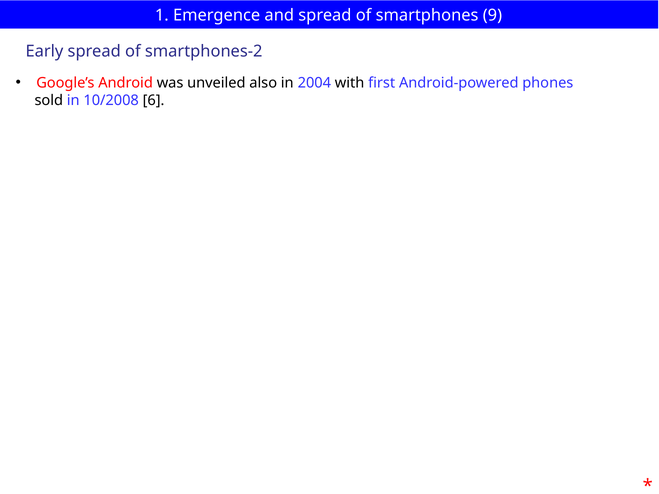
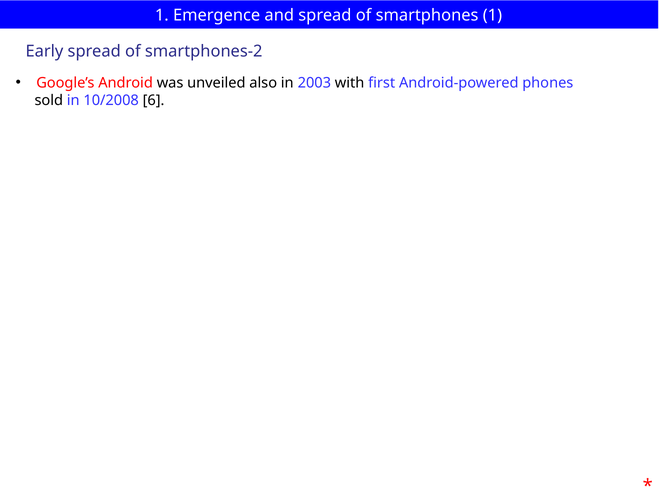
smartphones 9: 9 -> 1
2004: 2004 -> 2003
